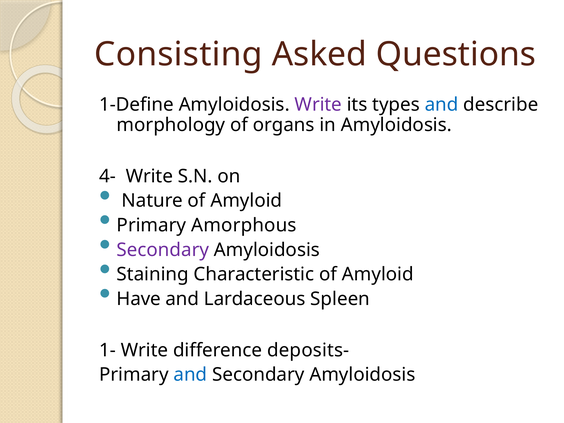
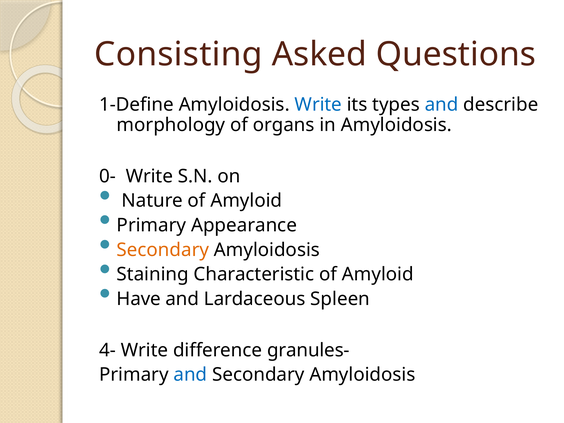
Write at (318, 105) colour: purple -> blue
4-: 4- -> 0-
Amorphous: Amorphous -> Appearance
Secondary at (163, 250) colour: purple -> orange
1-: 1- -> 4-
deposits-: deposits- -> granules-
